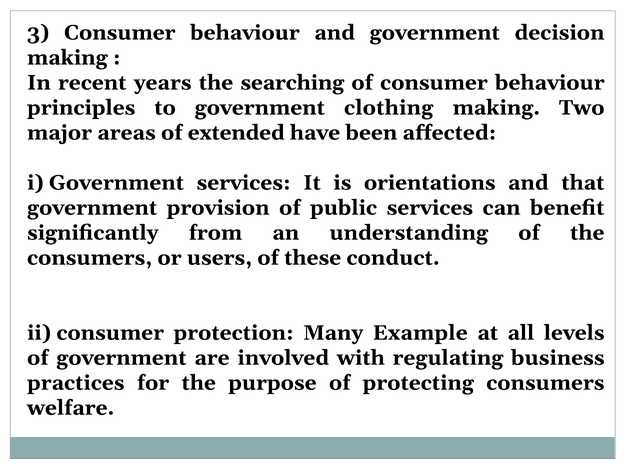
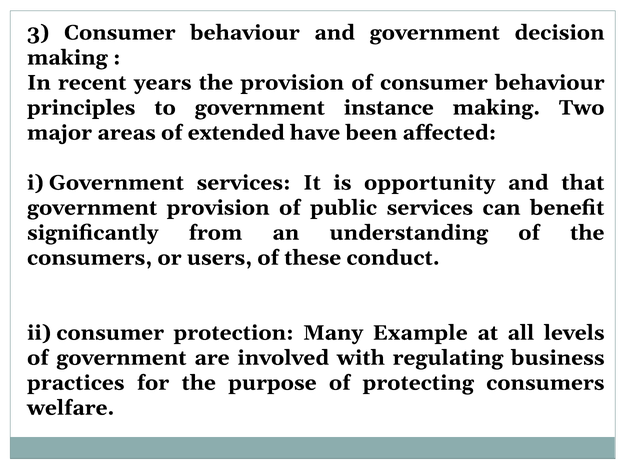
the searching: searching -> provision
clothing: clothing -> instance
orientations: orientations -> opportunity
